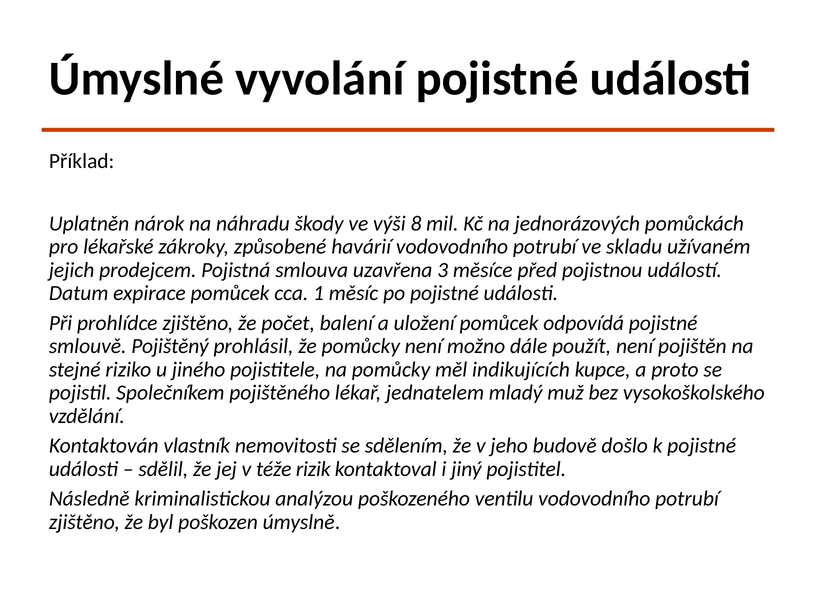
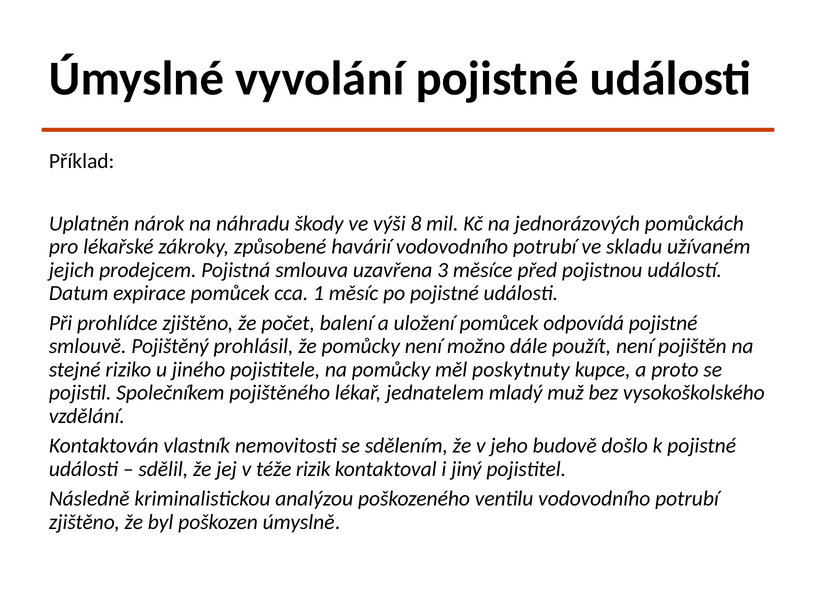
indikujících: indikujících -> poskytnuty
